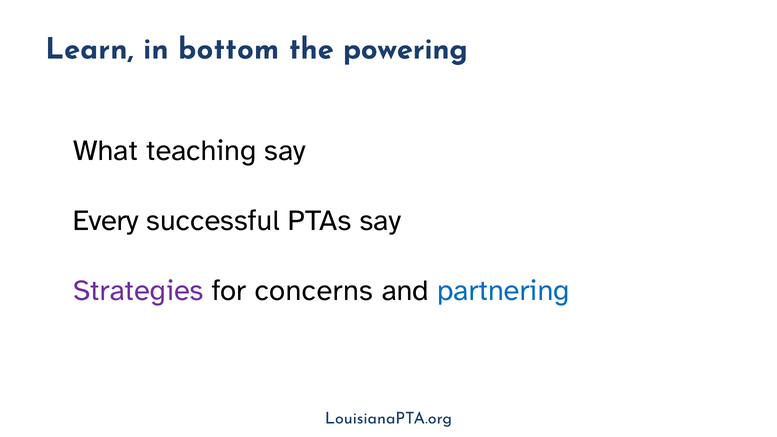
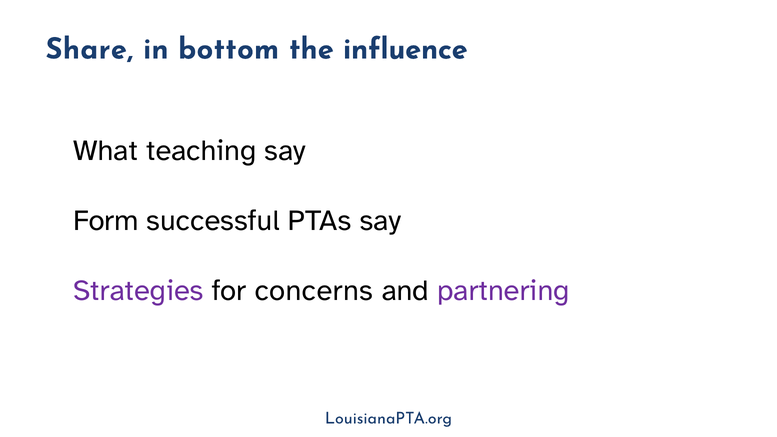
Learn: Learn -> Share
powering: powering -> influence
Every: Every -> Form
partnering colour: blue -> purple
